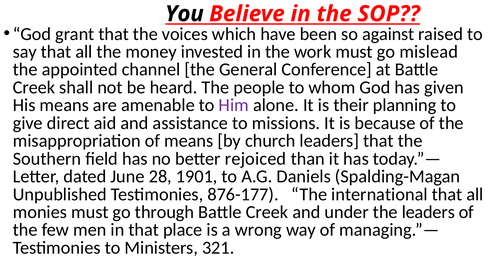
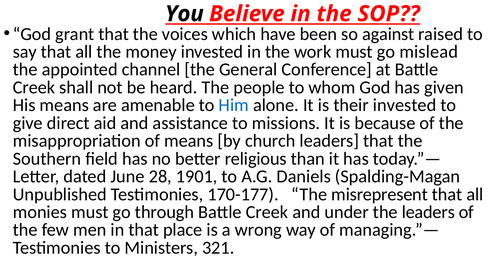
Him colour: purple -> blue
their planning: planning -> invested
rejoiced: rejoiced -> religious
876-177: 876-177 -> 170-177
international: international -> misrepresent
